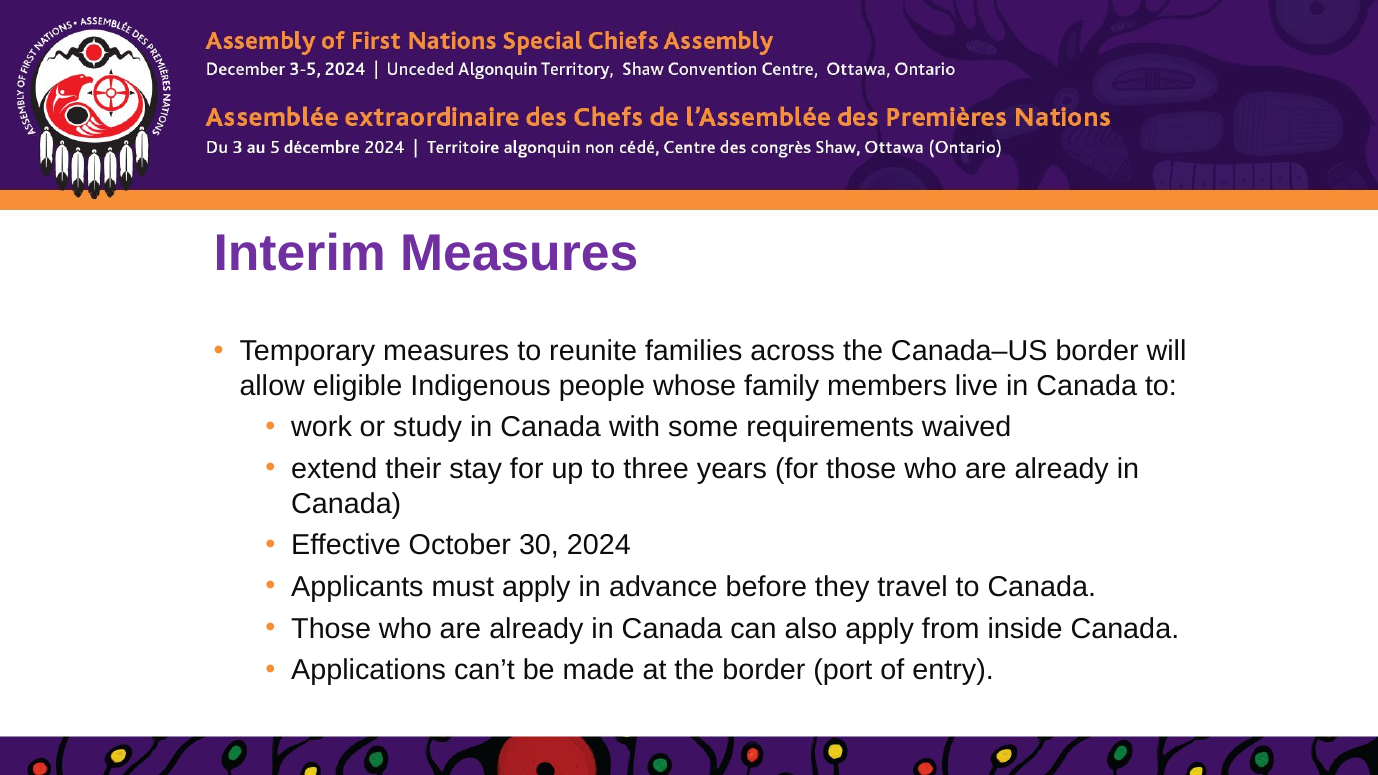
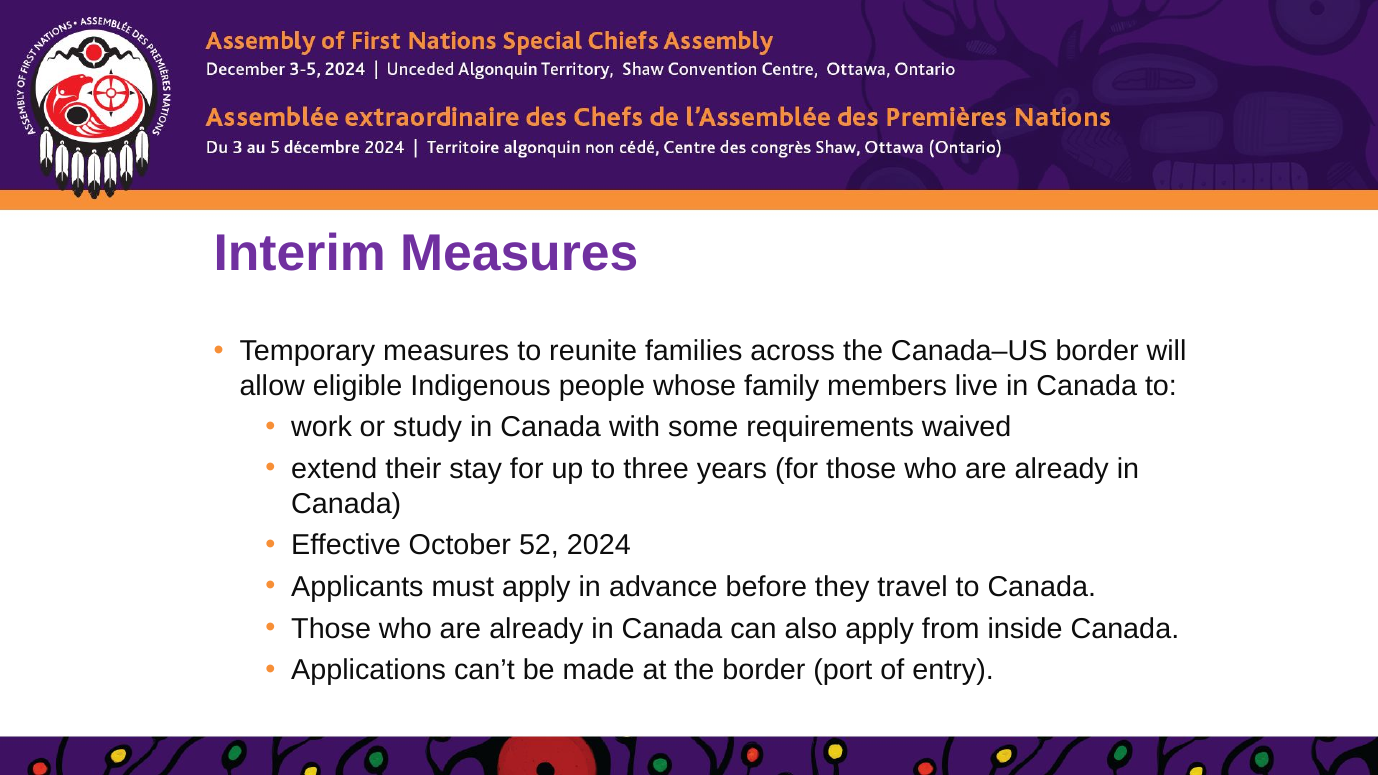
30: 30 -> 52
